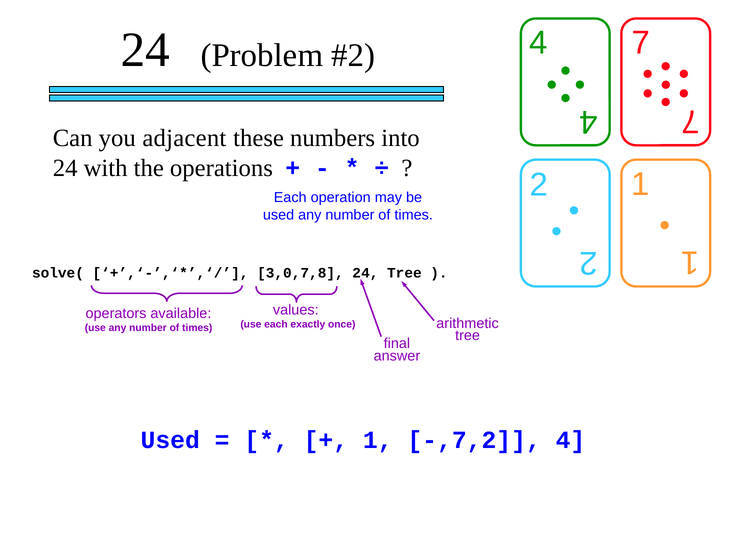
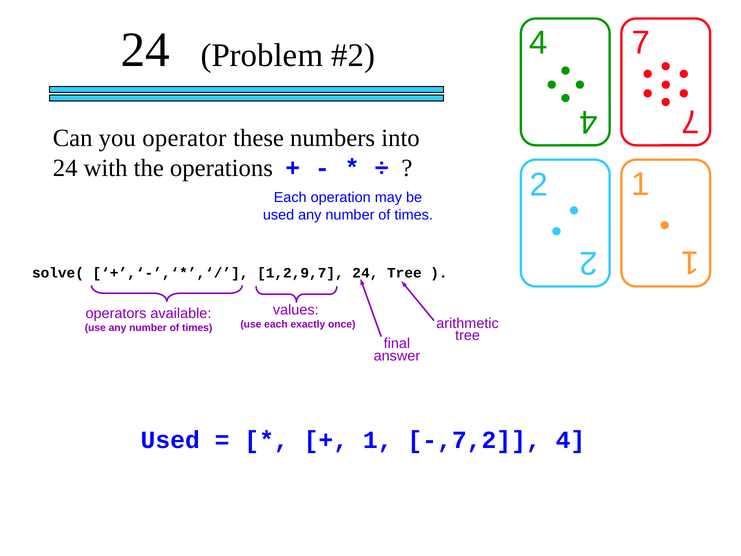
adjacent: adjacent -> operator
3,0,7,8: 3,0,7,8 -> 1,2,9,7
